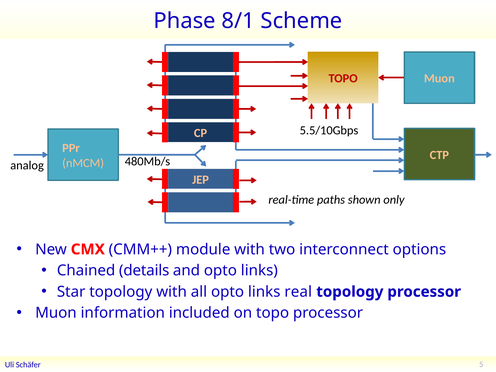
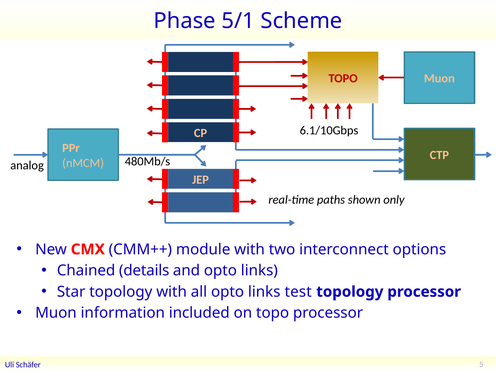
8/1: 8/1 -> 5/1
5.5/10Gbps: 5.5/10Gbps -> 6.1/10Gbps
real: real -> test
